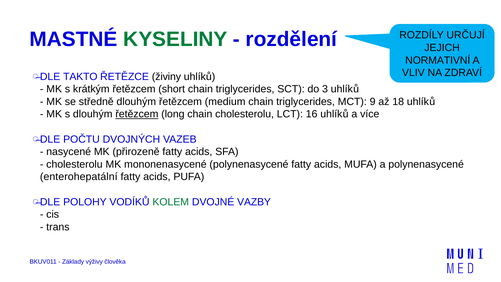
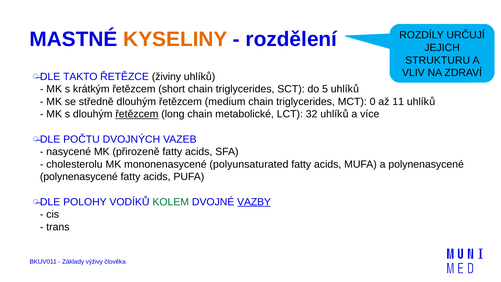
KYSELINY colour: green -> orange
NORMATIVNÍ: NORMATIVNÍ -> STRUKTURU
3: 3 -> 5
9: 9 -> 0
18: 18 -> 11
chain cholesterolu: cholesterolu -> metabolické
16: 16 -> 32
mononenasycené polynenasycené: polynenasycené -> polyunsaturated
enterohepatální at (79, 177): enterohepatální -> polynenasycené
VAZBY underline: none -> present
